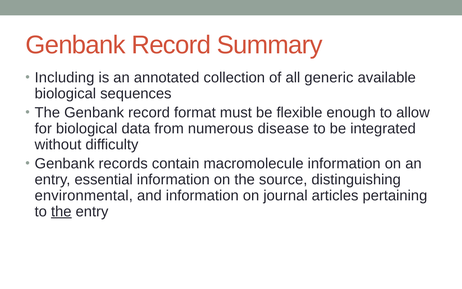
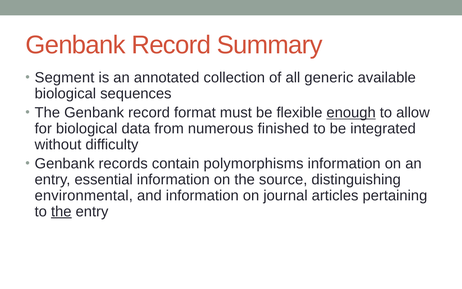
Including: Including -> Segment
enough underline: none -> present
disease: disease -> finished
macromolecule: macromolecule -> polymorphisms
